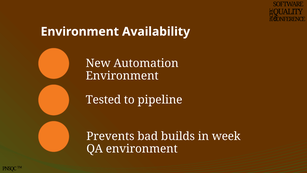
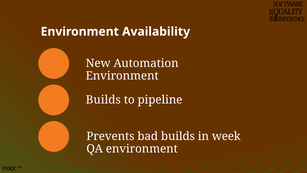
Tested at (103, 100): Tested -> Builds
